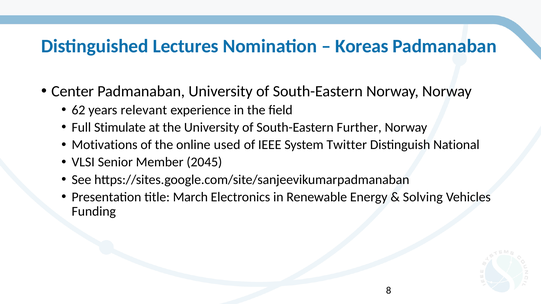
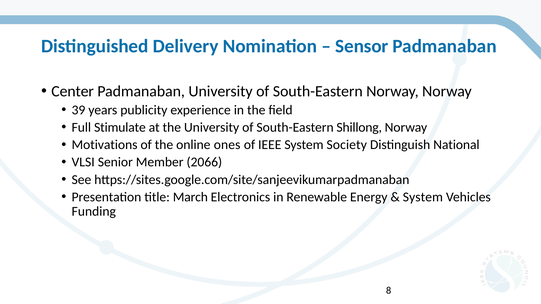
Lectures: Lectures -> Delivery
Koreas: Koreas -> Sensor
62: 62 -> 39
relevant: relevant -> publicity
Further: Further -> Shillong
used: used -> ones
Twitter: Twitter -> Society
2045: 2045 -> 2066
Solving at (423, 197): Solving -> System
